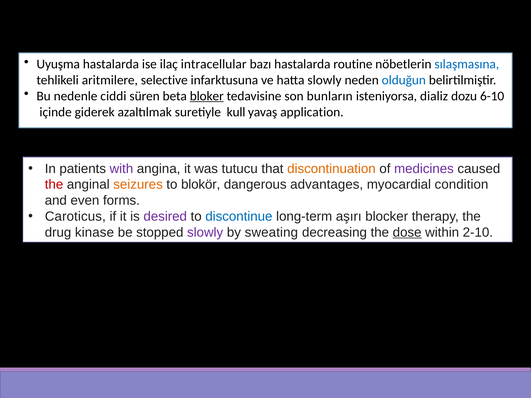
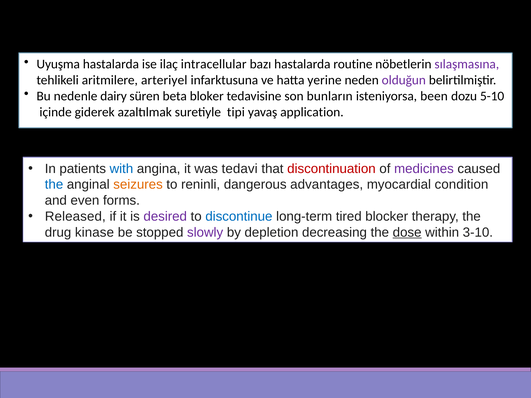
sılaşmasına colour: blue -> purple
selective: selective -> arteriyel
hatta slowly: slowly -> yerine
olduğun colour: blue -> purple
ciddi: ciddi -> dairy
bloker underline: present -> none
dializ: dializ -> been
6-10: 6-10 -> 5-10
kull: kull -> tipi
with colour: purple -> blue
tutucu: tutucu -> tedavi
discontinuation colour: orange -> red
the at (54, 185) colour: red -> blue
blokör: blokör -> reninli
Caroticus: Caroticus -> Released
aşırı: aşırı -> tired
sweating: sweating -> depletion
2-10: 2-10 -> 3-10
